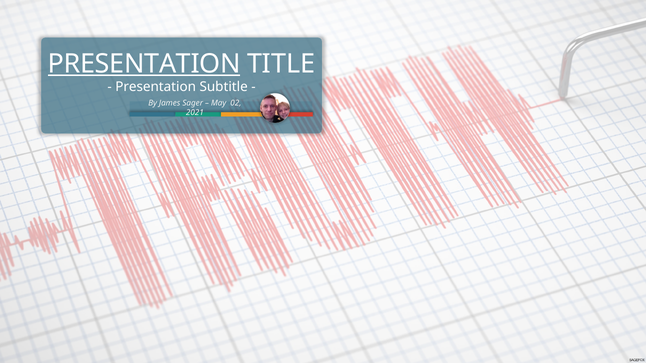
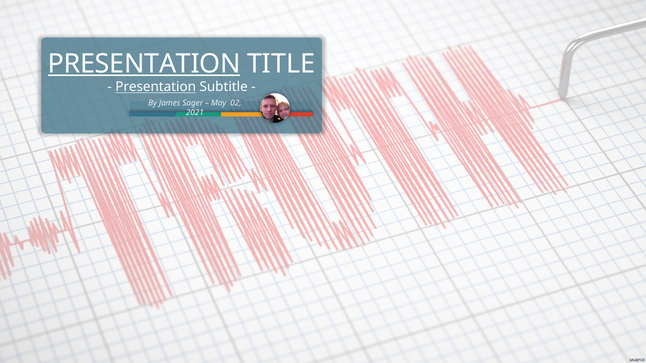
Presentation at (156, 87) underline: none -> present
